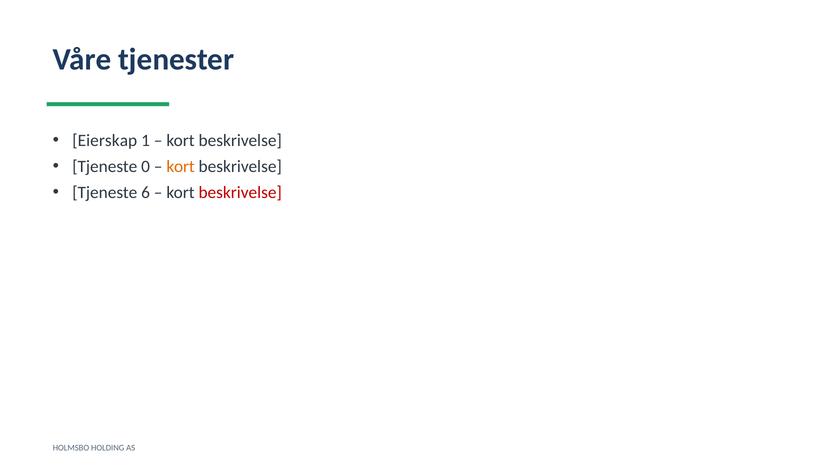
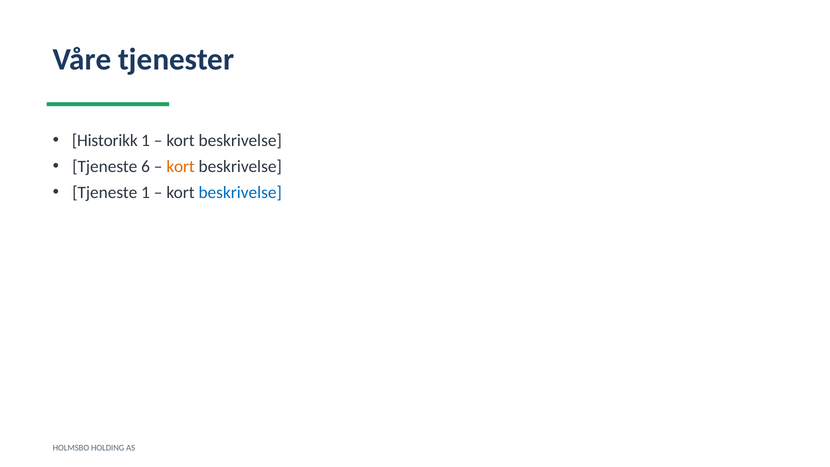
Eierskap: Eierskap -> Historikk
0: 0 -> 6
Tjeneste 6: 6 -> 1
beskrivelse at (240, 192) colour: red -> blue
